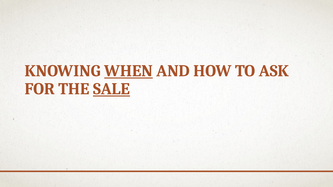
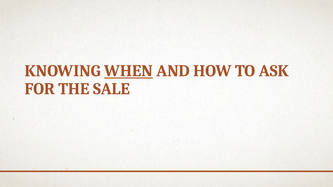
SALE underline: present -> none
